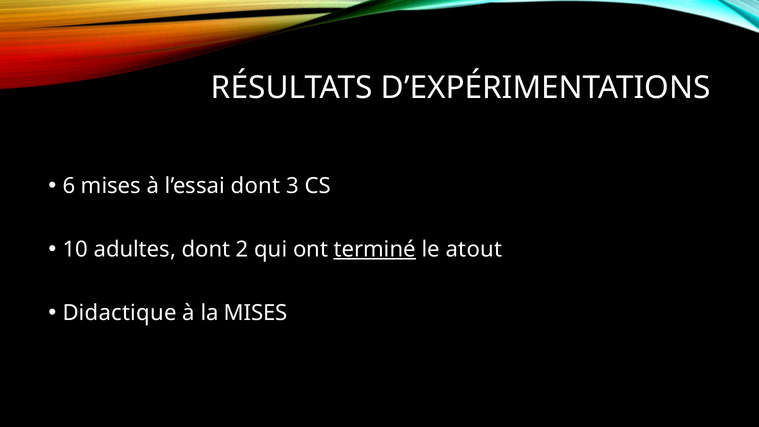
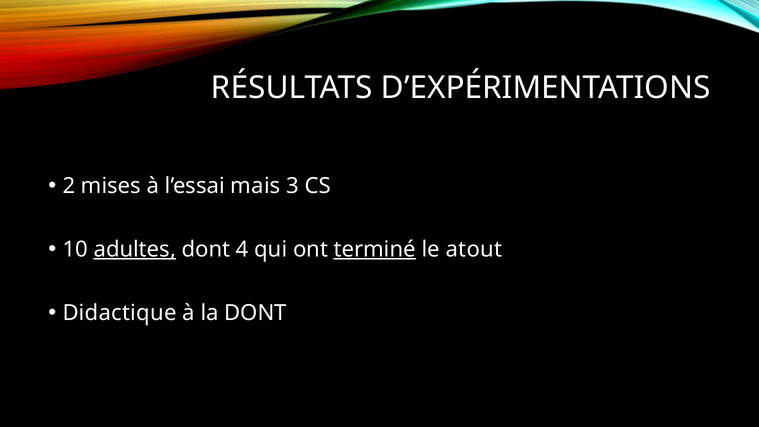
6: 6 -> 2
l’essai dont: dont -> mais
adultes underline: none -> present
2: 2 -> 4
la MISES: MISES -> DONT
